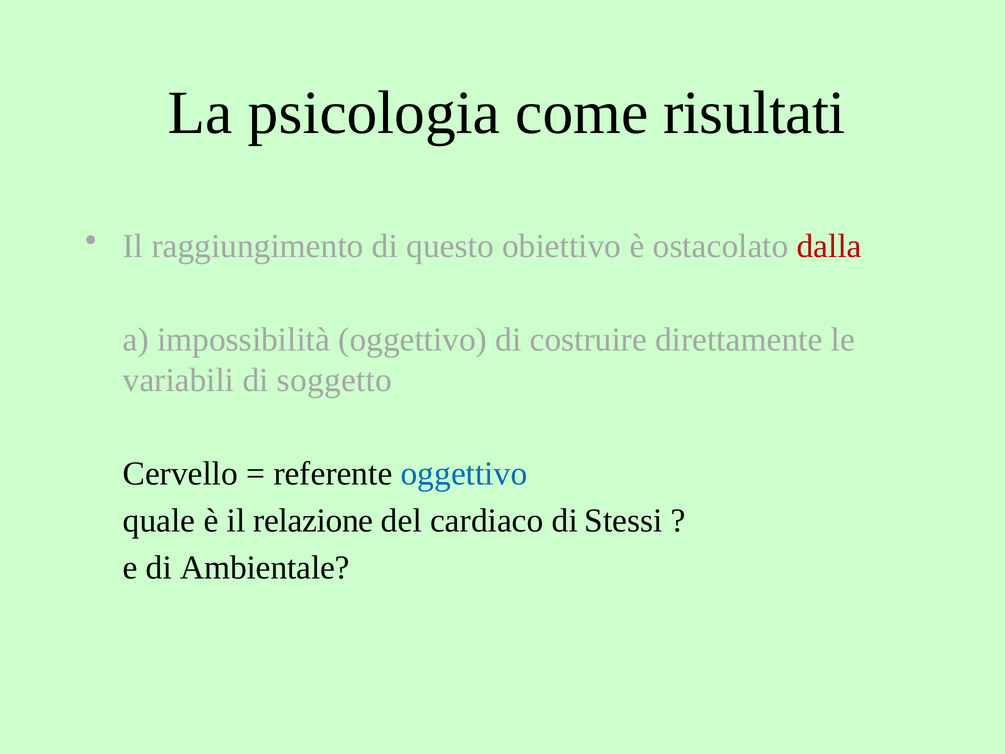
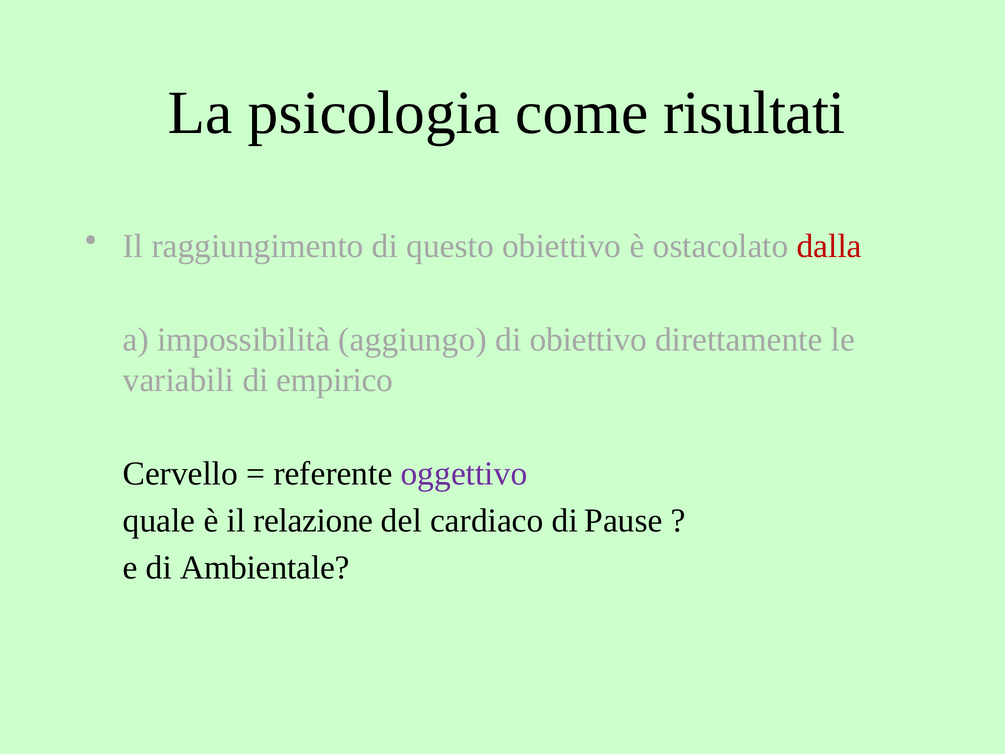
impossibilità oggettivo: oggettivo -> aggiungo
di costruire: costruire -> obiettivo
soggetto: soggetto -> empirico
oggettivo at (464, 474) colour: blue -> purple
Stessi: Stessi -> Pause
